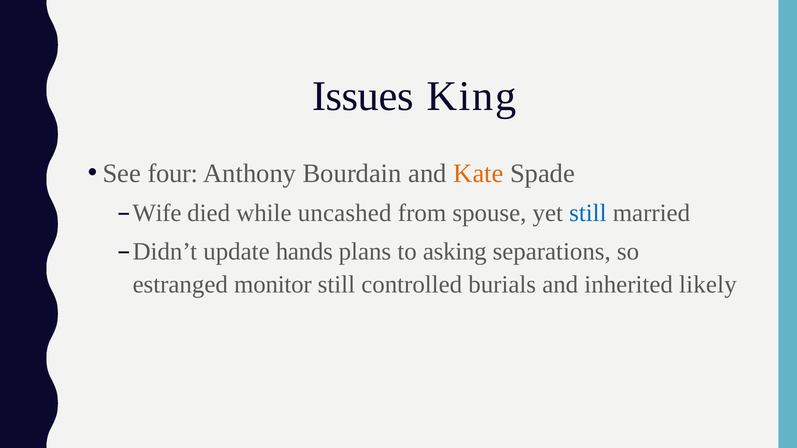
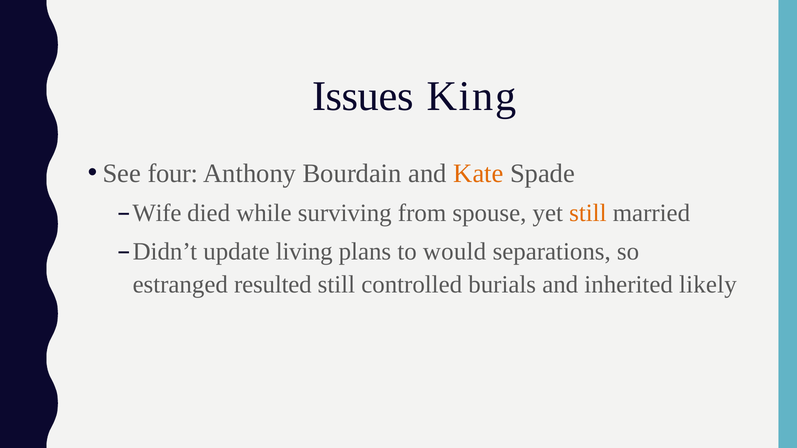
uncashed: uncashed -> surviving
still at (588, 213) colour: blue -> orange
hands: hands -> living
asking: asking -> would
monitor: monitor -> resulted
